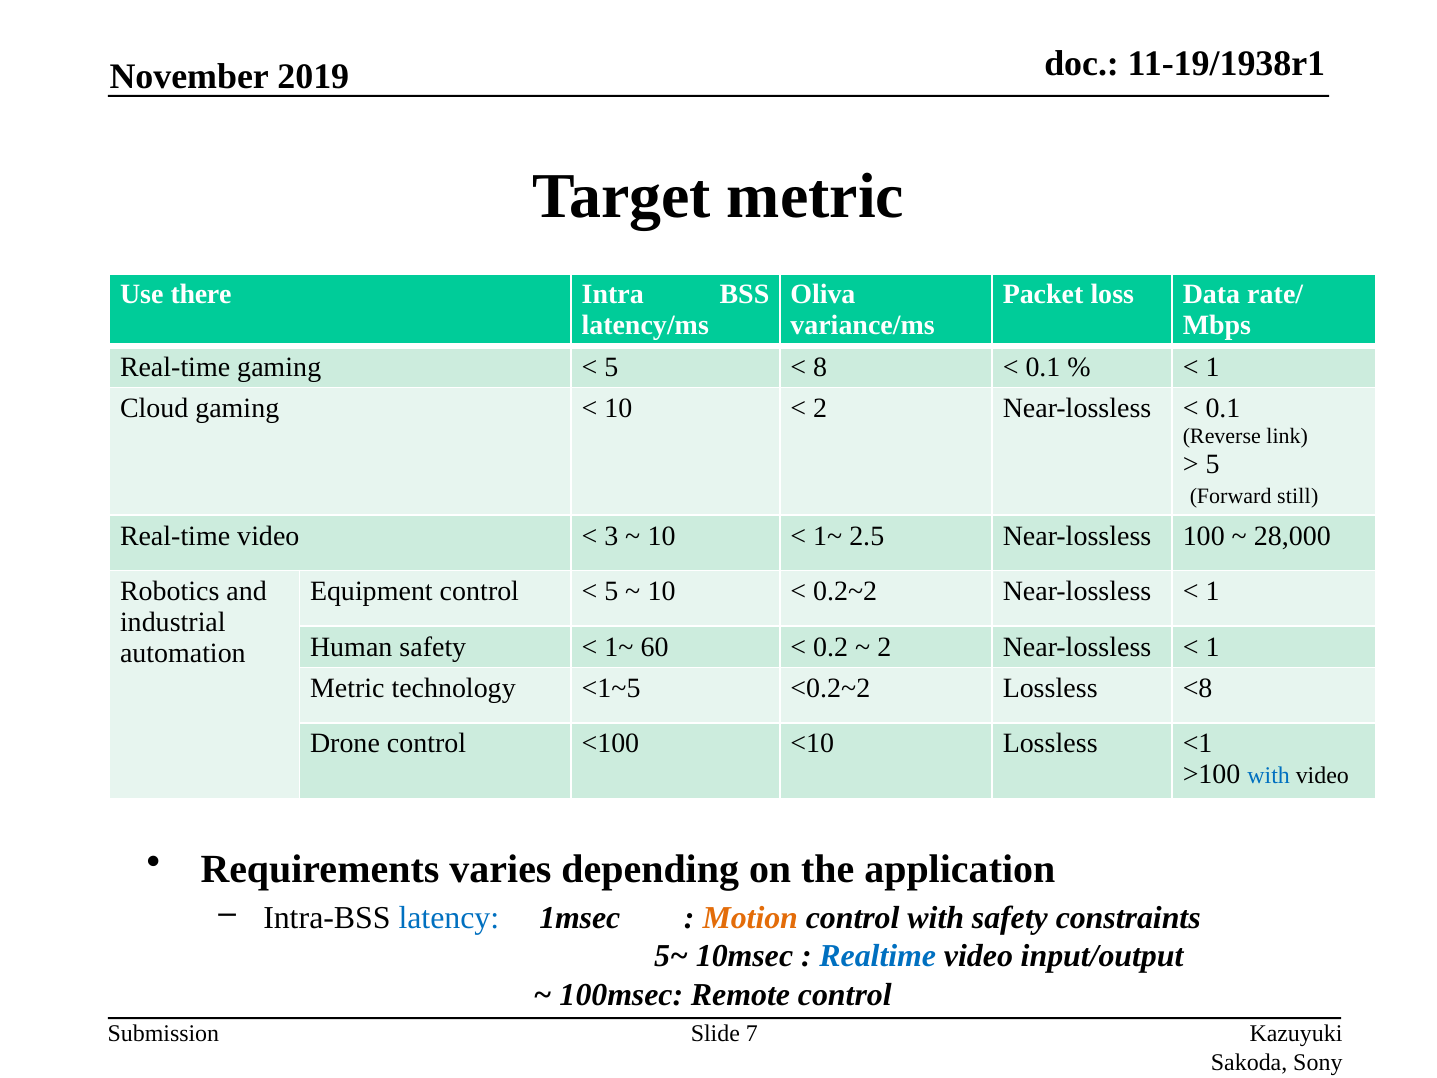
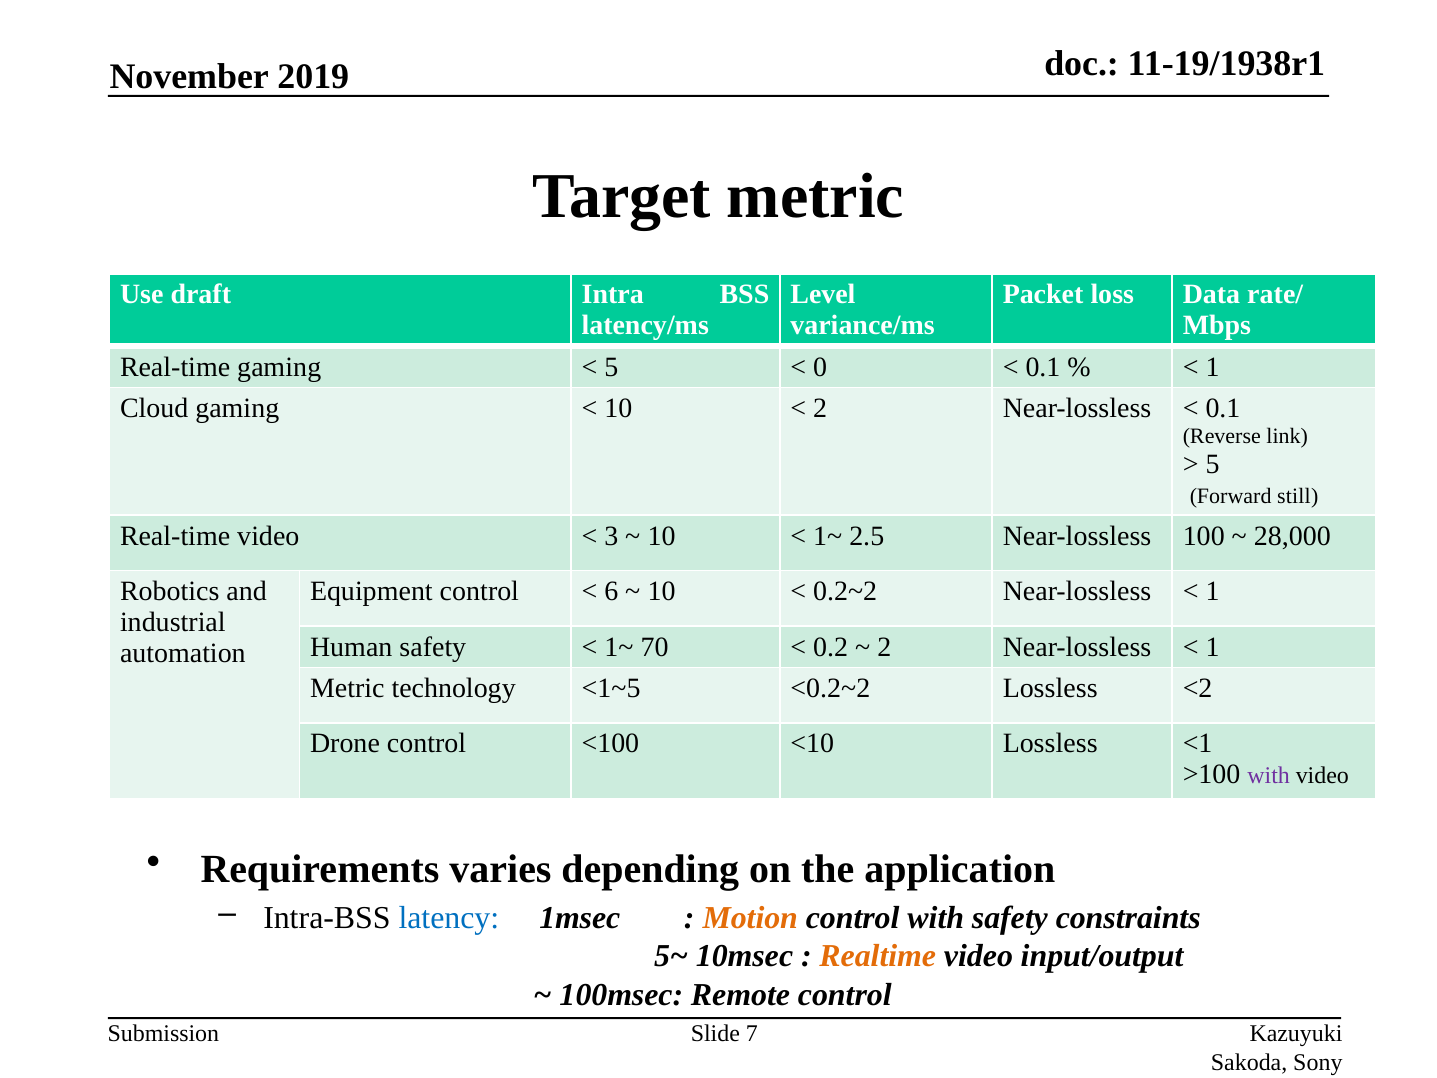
there: there -> draft
Oliva: Oliva -> Level
8: 8 -> 0
5 at (611, 591): 5 -> 6
60: 60 -> 70
<8: <8 -> <2
with at (1269, 776) colour: blue -> purple
Realtime colour: blue -> orange
